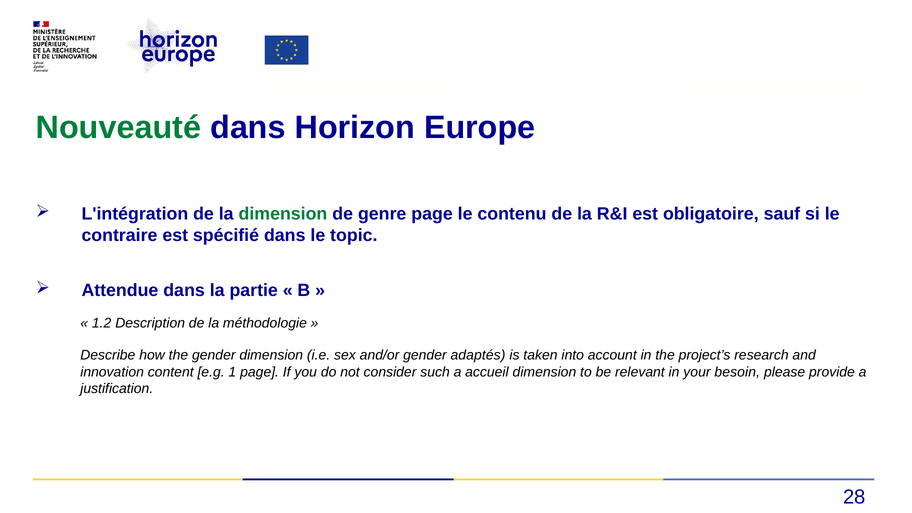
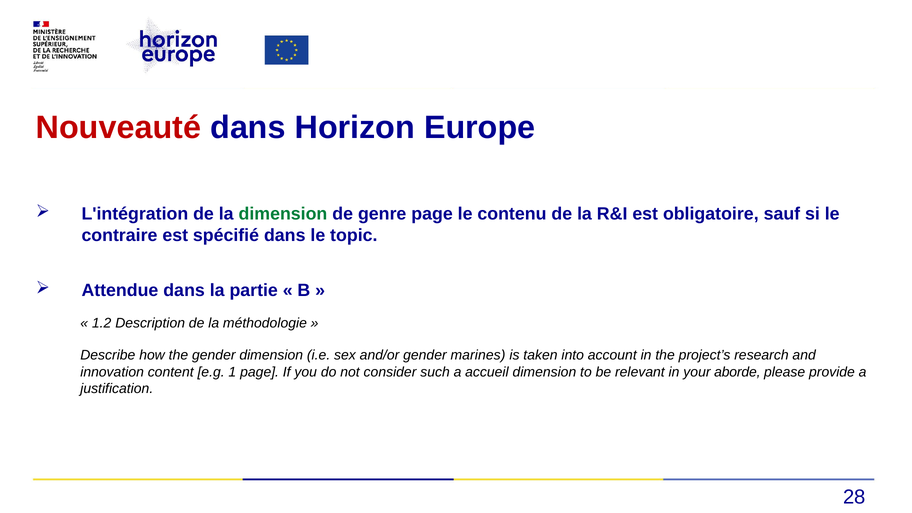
Nouveauté colour: green -> red
adaptés: adaptés -> marines
besoin: besoin -> aborde
